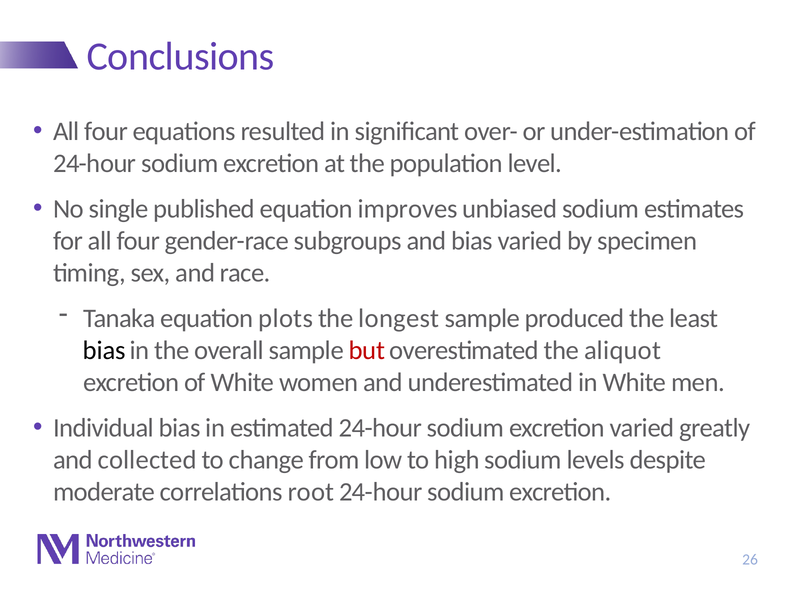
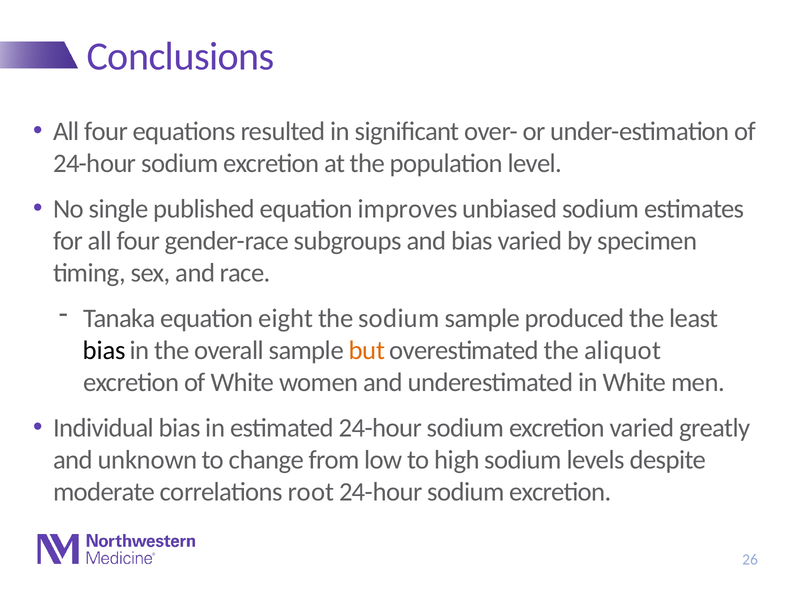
plots: plots -> eight
the longest: longest -> sodium
but colour: red -> orange
collected: collected -> unknown
